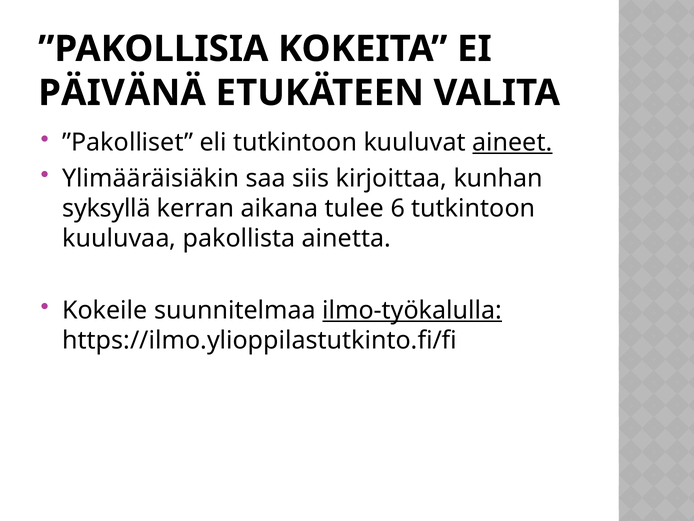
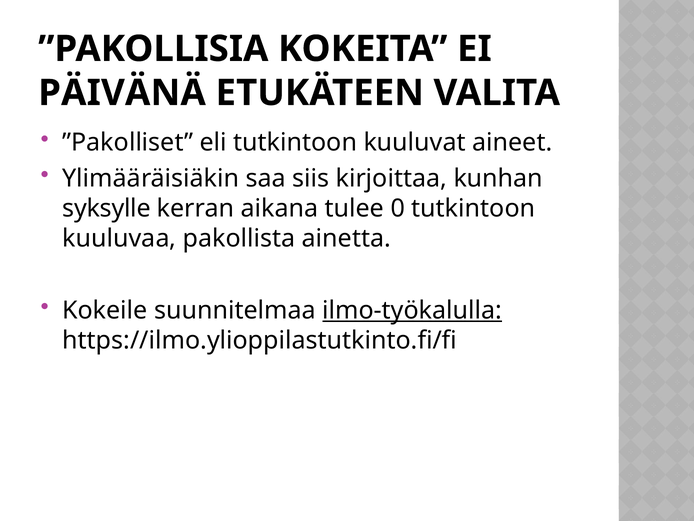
aineet underline: present -> none
syksyllä: syksyllä -> syksylle
6: 6 -> 0
